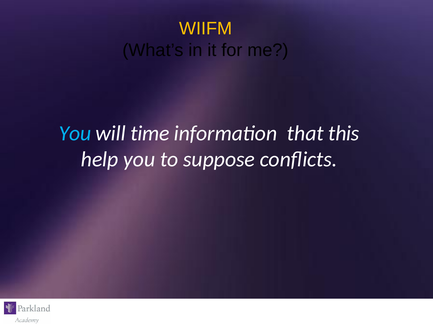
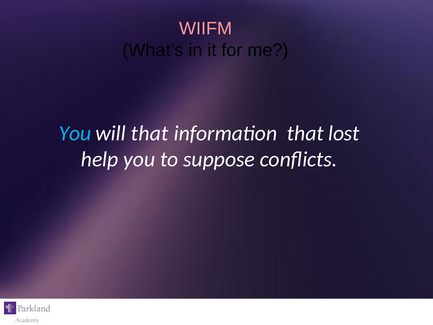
WIIFM colour: yellow -> pink
will time: time -> that
this: this -> lost
